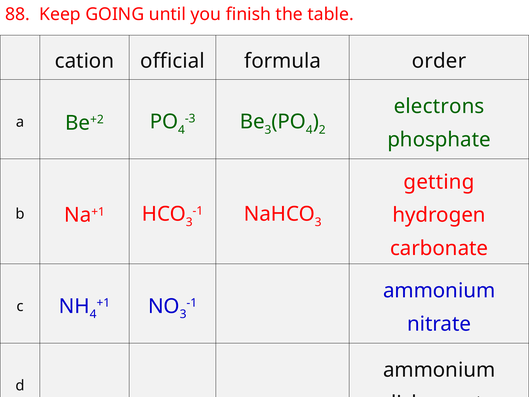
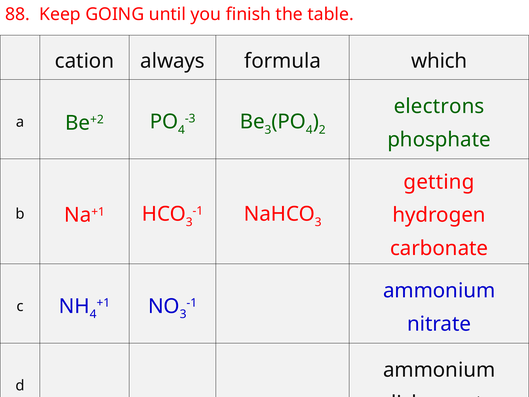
official: official -> always
order: order -> which
